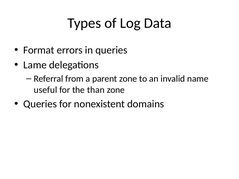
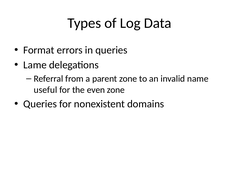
than: than -> even
